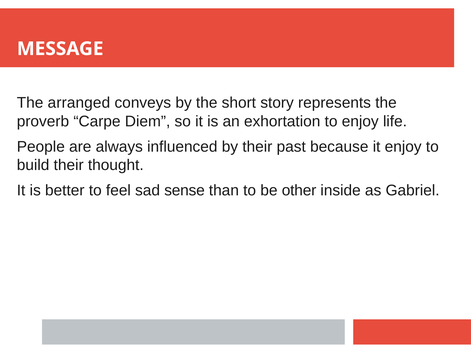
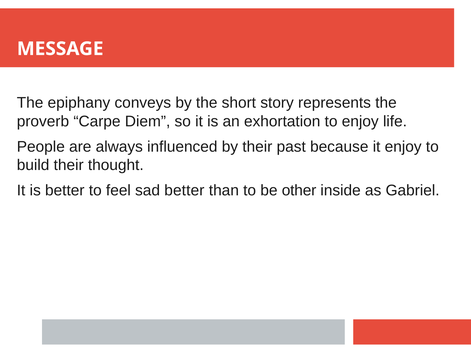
arranged: arranged -> epiphany
sad sense: sense -> better
